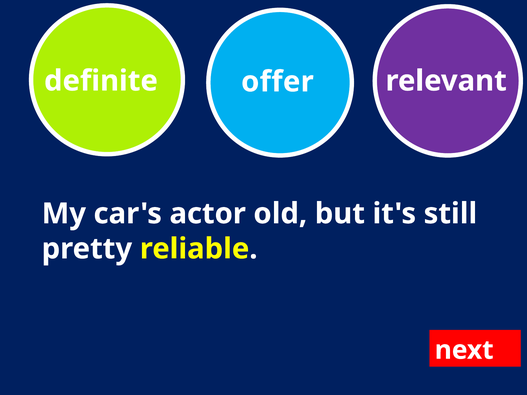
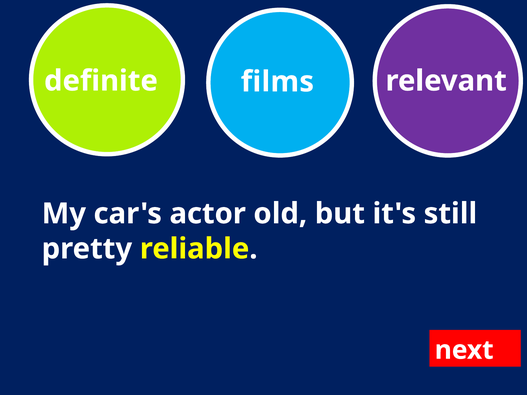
offer: offer -> films
